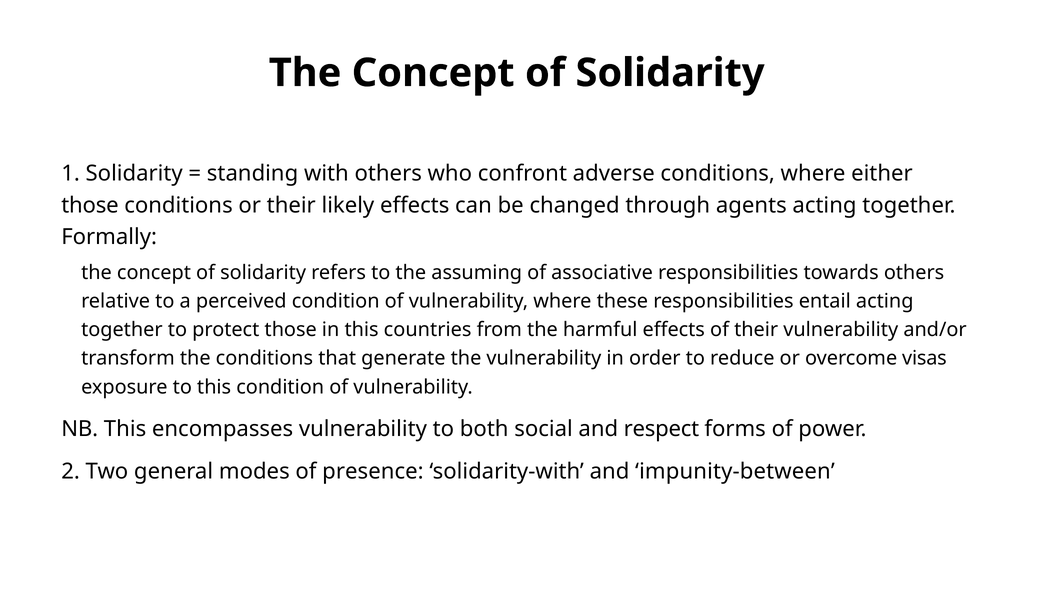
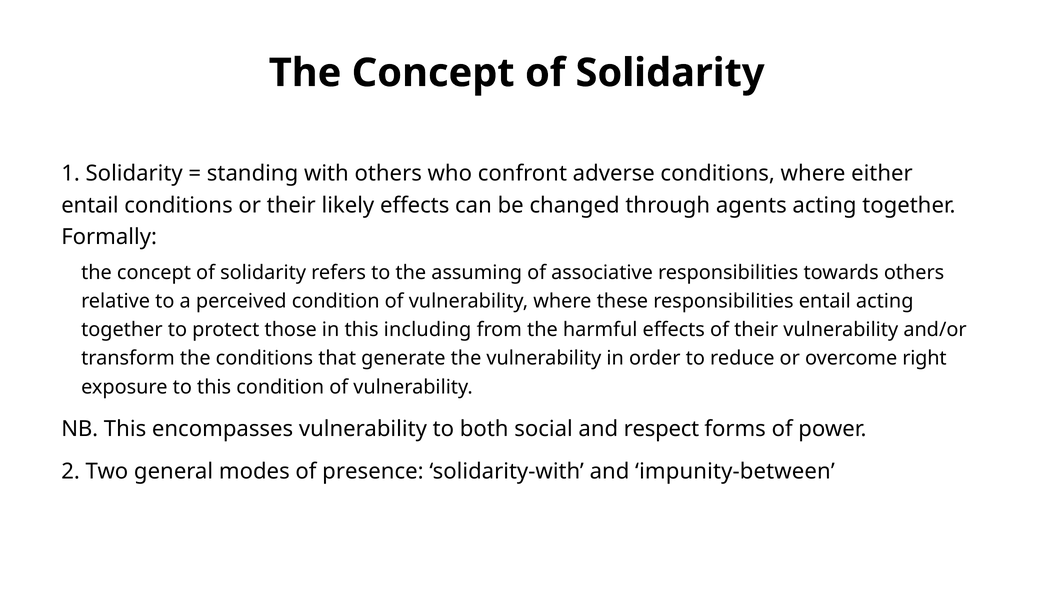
those at (90, 205): those -> entail
countries: countries -> including
visas: visas -> right
